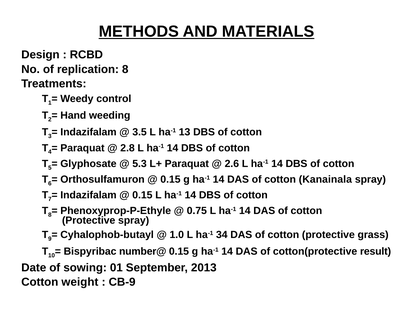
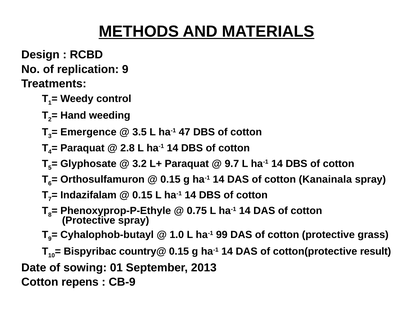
replication 8: 8 -> 9
Indazifalam at (88, 132): Indazifalam -> Emergence
13: 13 -> 47
5.3: 5.3 -> 3.2
2.6: 2.6 -> 9.7
34: 34 -> 99
number@: number@ -> country@
weight: weight -> repens
